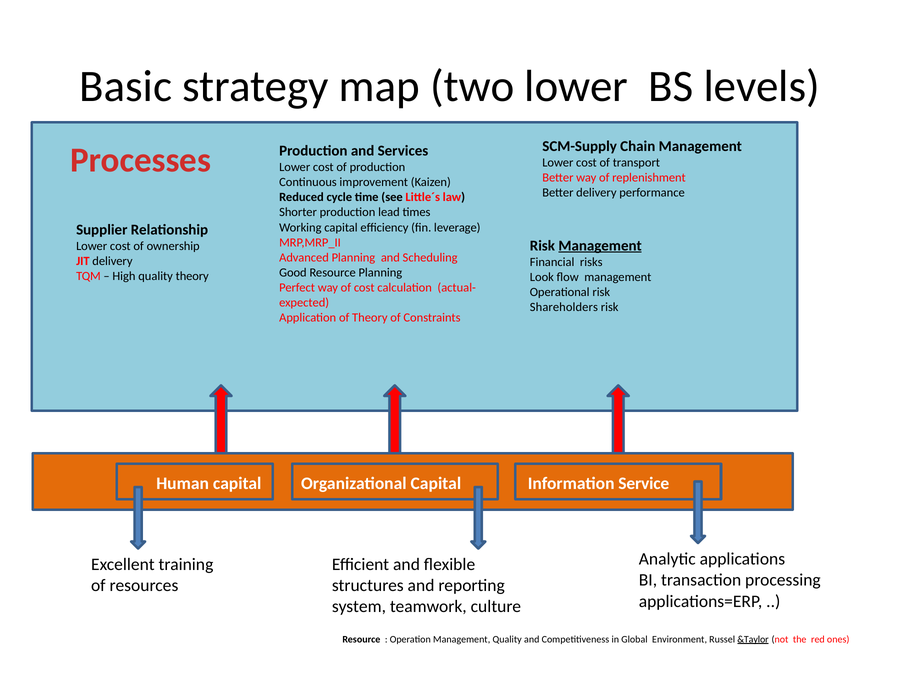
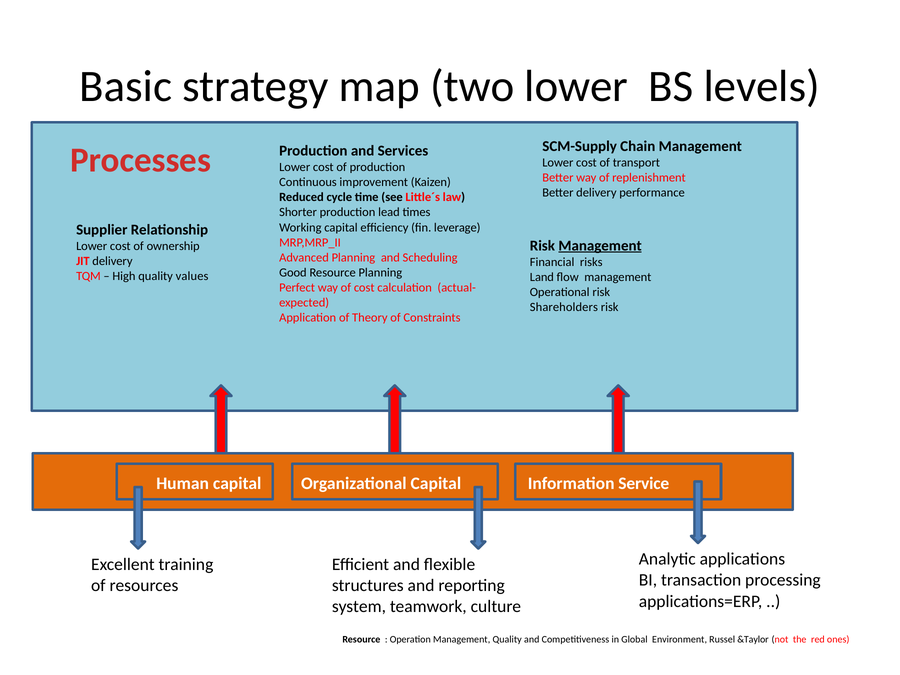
quality theory: theory -> values
Look: Look -> Land
&Taylor underline: present -> none
